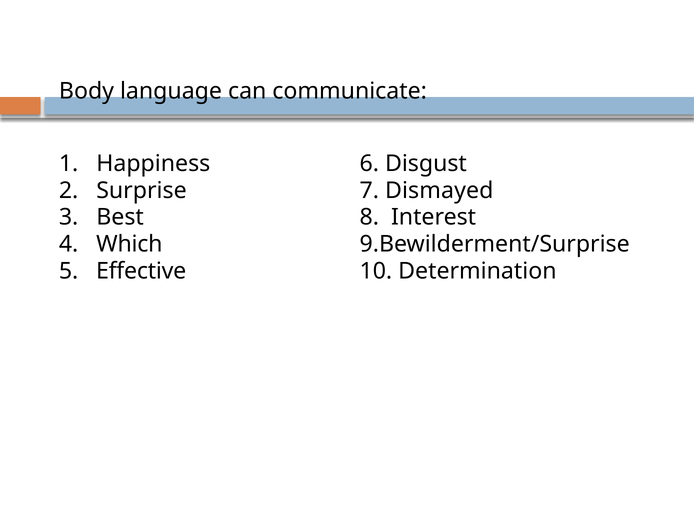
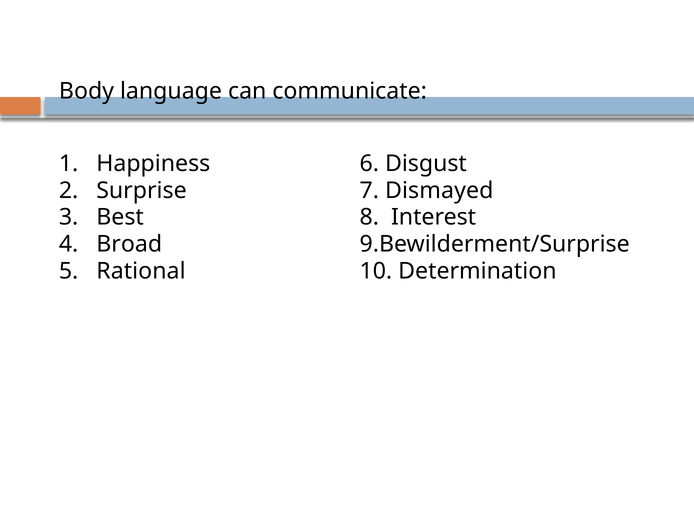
Which: Which -> Broad
Effective: Effective -> Rational
